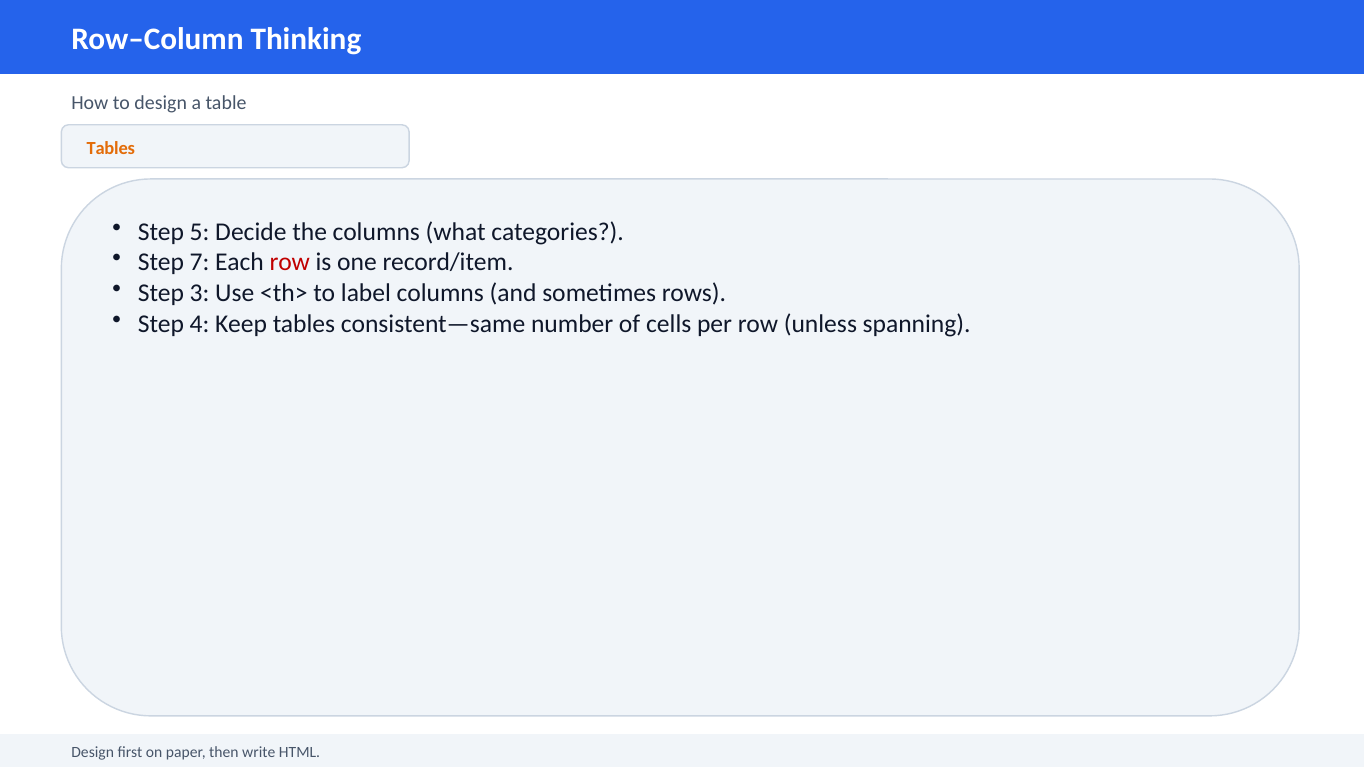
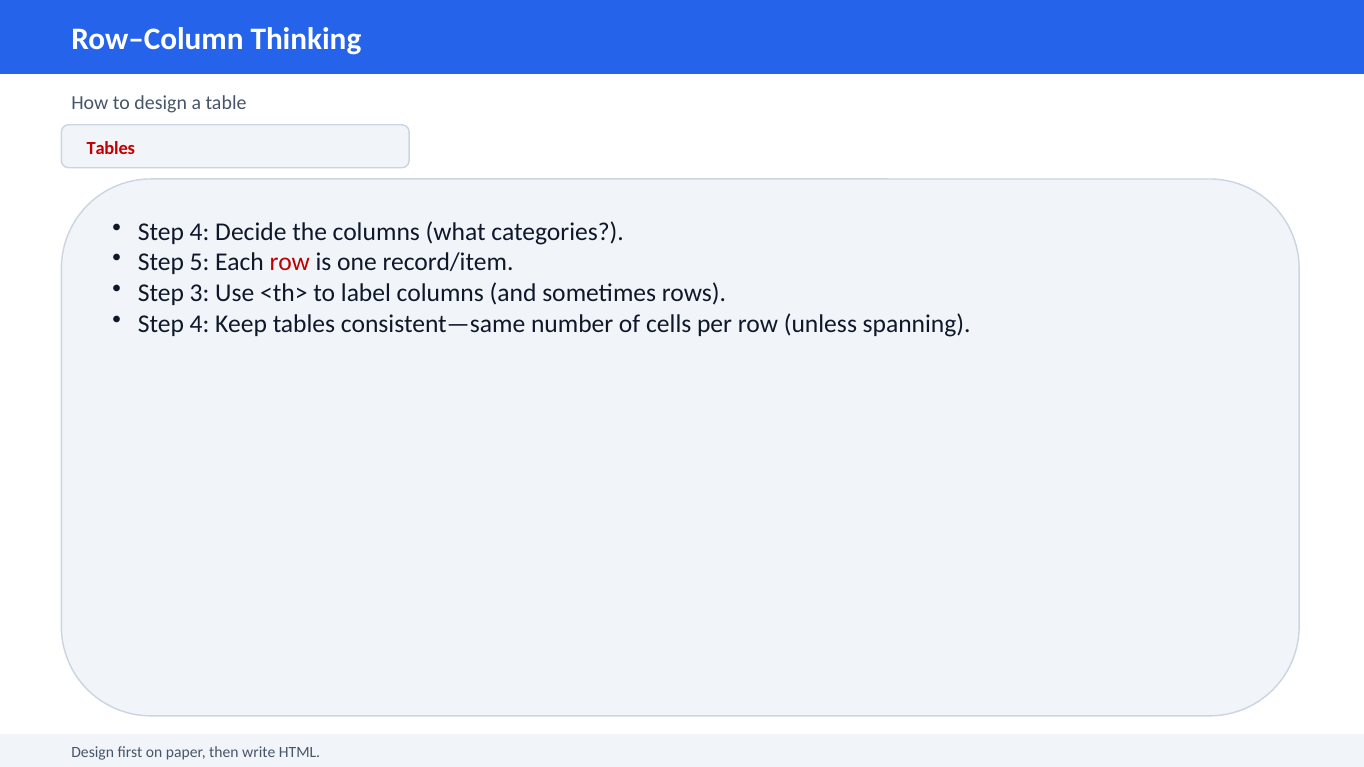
Tables at (111, 149) colour: orange -> red
5 at (200, 232): 5 -> 4
7: 7 -> 5
